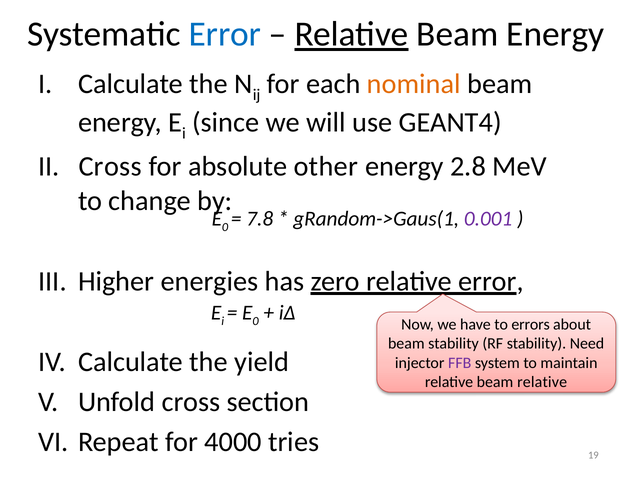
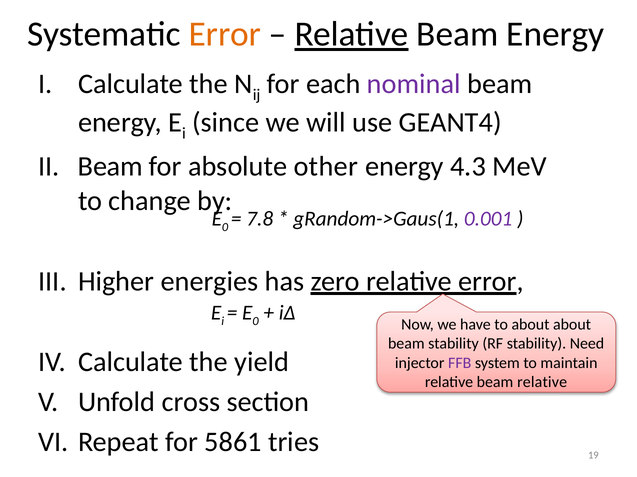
Error at (225, 34) colour: blue -> orange
nominal colour: orange -> purple
Cross at (110, 167): Cross -> Beam
2.8: 2.8 -> 4.3
to errors: errors -> about
4000: 4000 -> 5861
